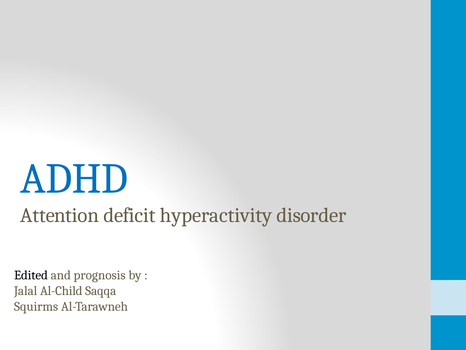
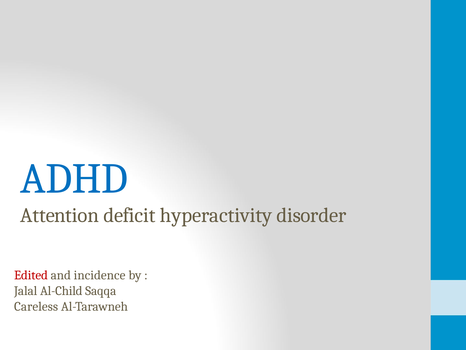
Edited colour: black -> red
prognosis: prognosis -> incidence
Squirms: Squirms -> Careless
